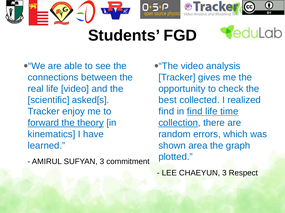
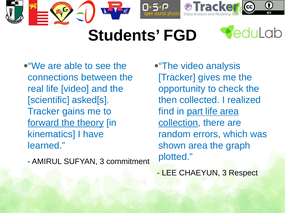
best: best -> then
enjoy: enjoy -> gains
in find: find -> part
life time: time -> area
